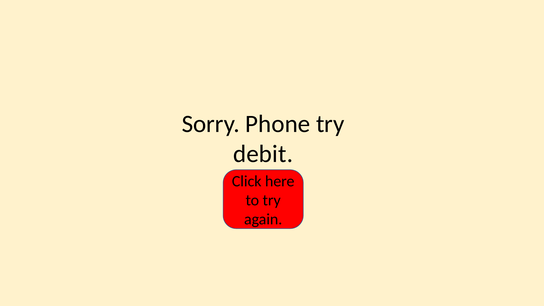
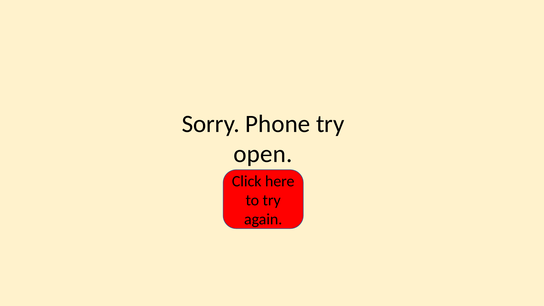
debit: debit -> open
